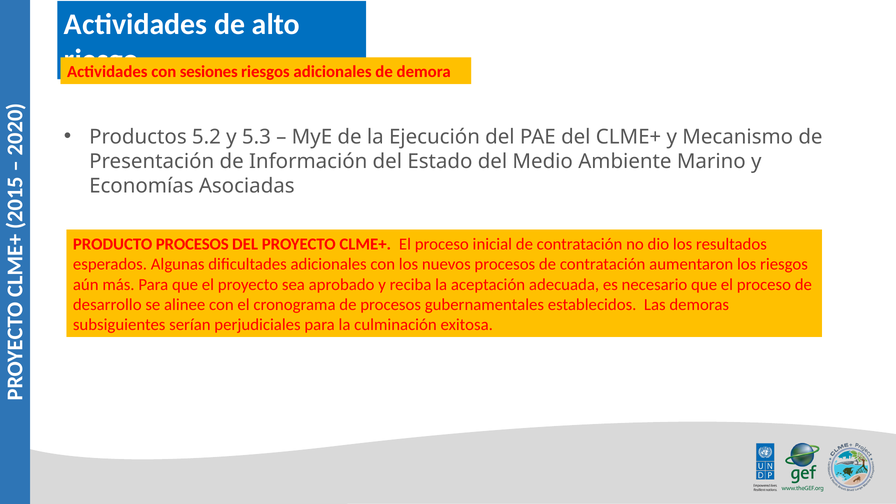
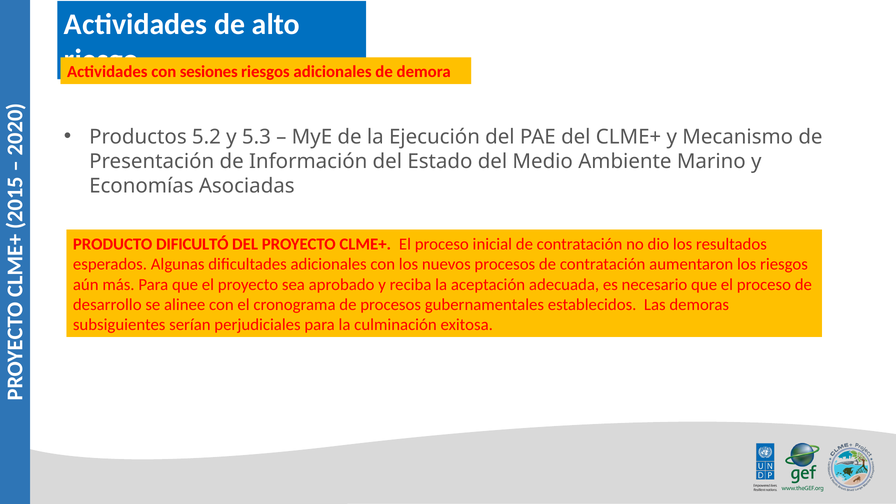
PRODUCTO PROCESOS: PROCESOS -> DIFICULTÓ
